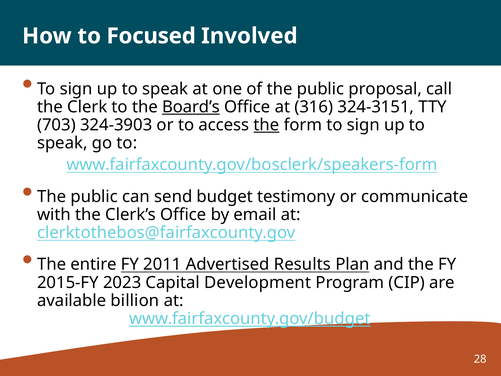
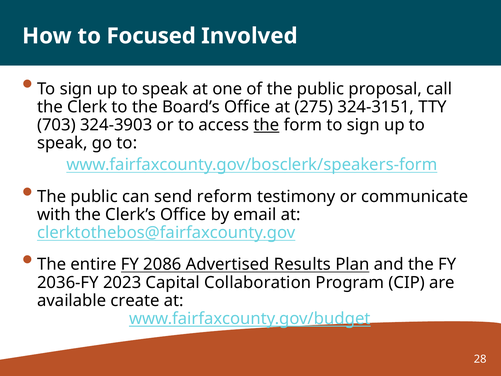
Board’s underline: present -> none
316: 316 -> 275
budget: budget -> reform
2011: 2011 -> 2086
2015-FY: 2015-FY -> 2036-FY
Development: Development -> Collaboration
billion: billion -> create
